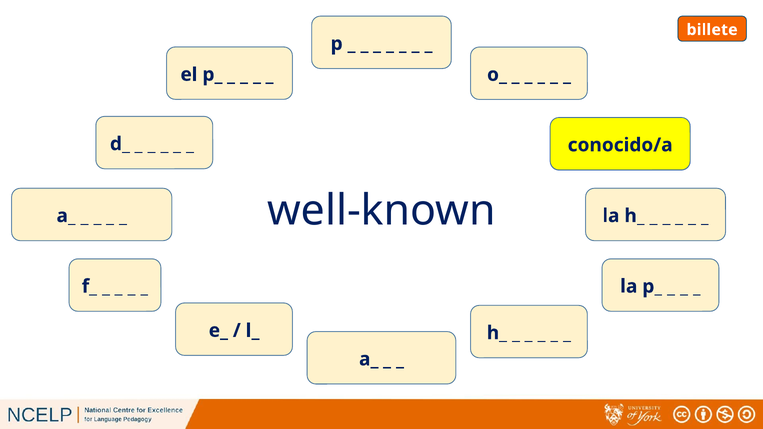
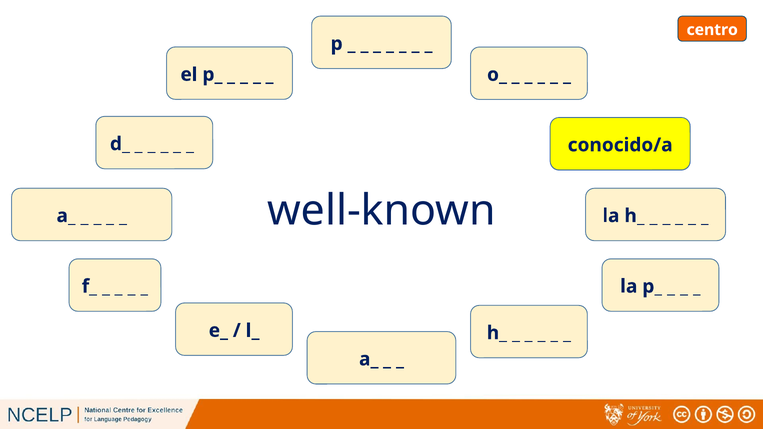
billete: billete -> centro
